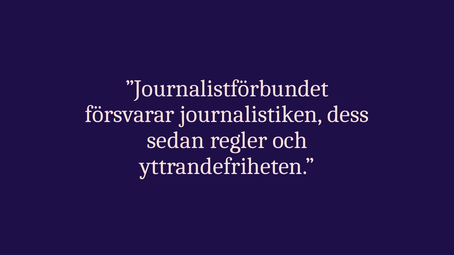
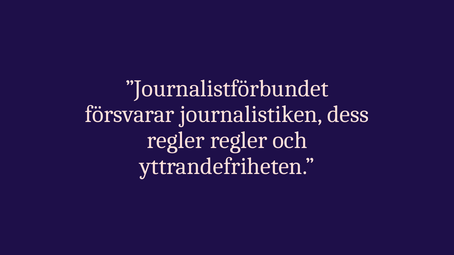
sedan at (176, 140): sedan -> regler
